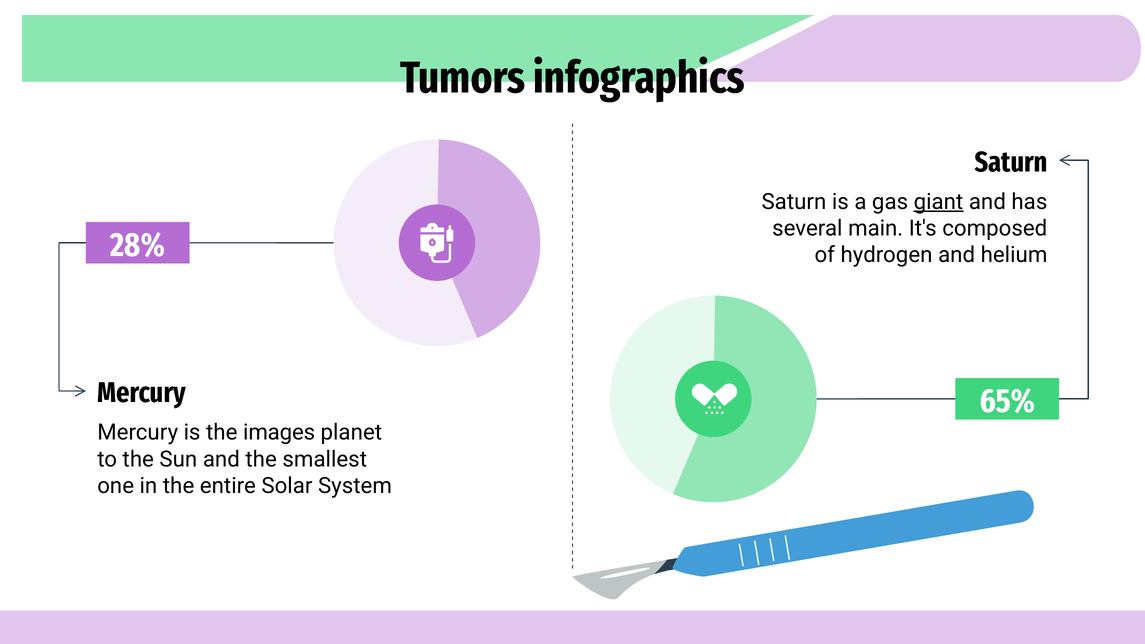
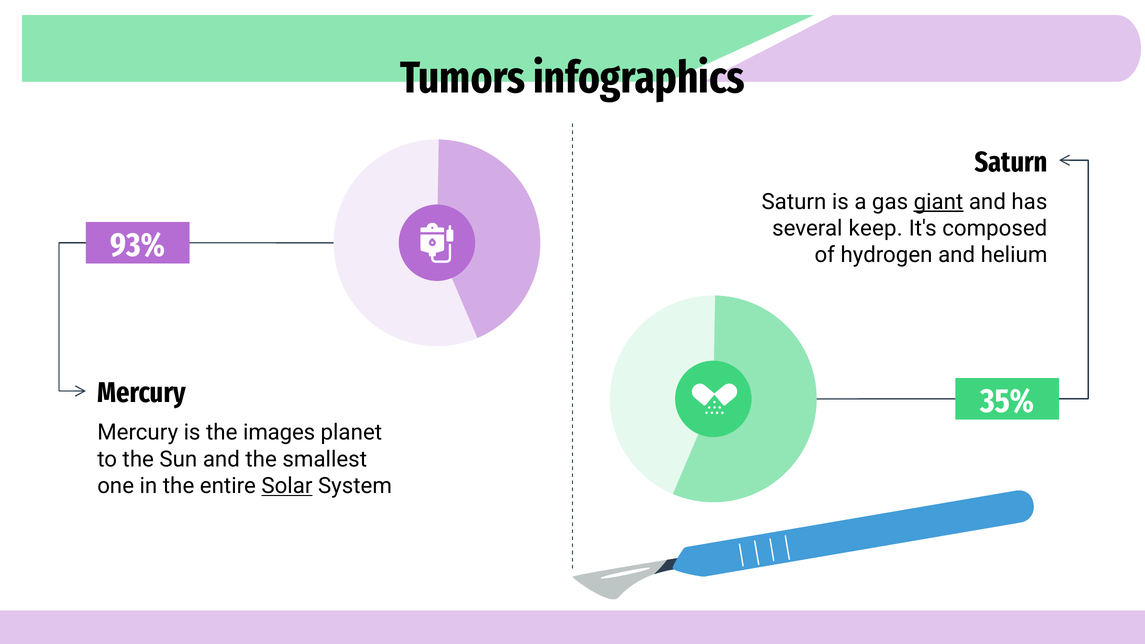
main: main -> keep
28%: 28% -> 93%
65%: 65% -> 35%
Solar underline: none -> present
